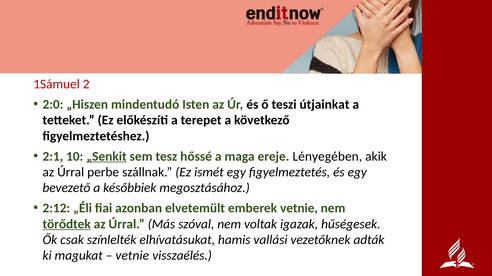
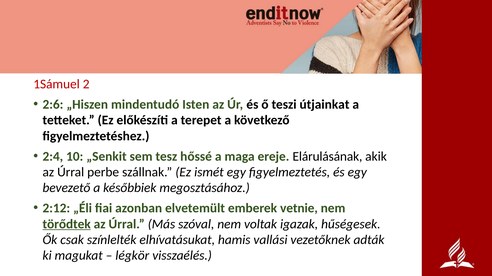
2:0: 2:0 -> 2:6
2:1: 2:1 -> 2:4
„Senkit underline: present -> none
Lényegében: Lényegében -> Elárulásának
vetnie at (132, 256): vetnie -> légkör
